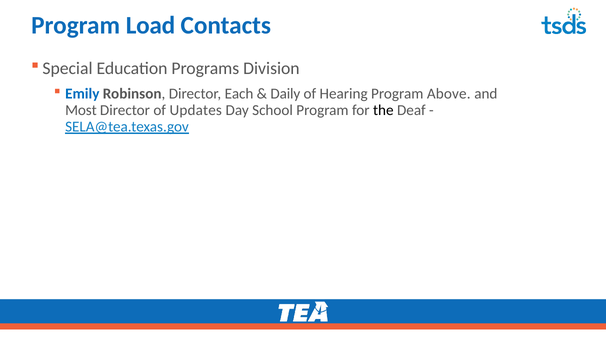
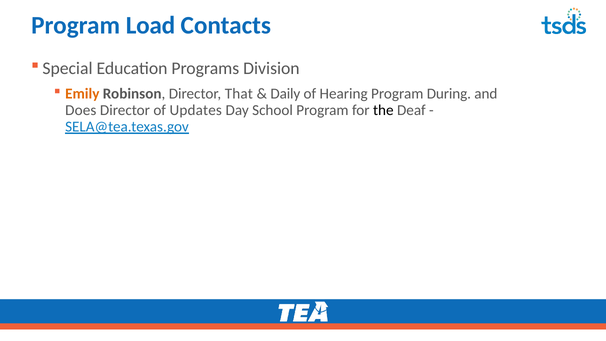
Emily colour: blue -> orange
Each: Each -> That
Above: Above -> During
Most: Most -> Does
